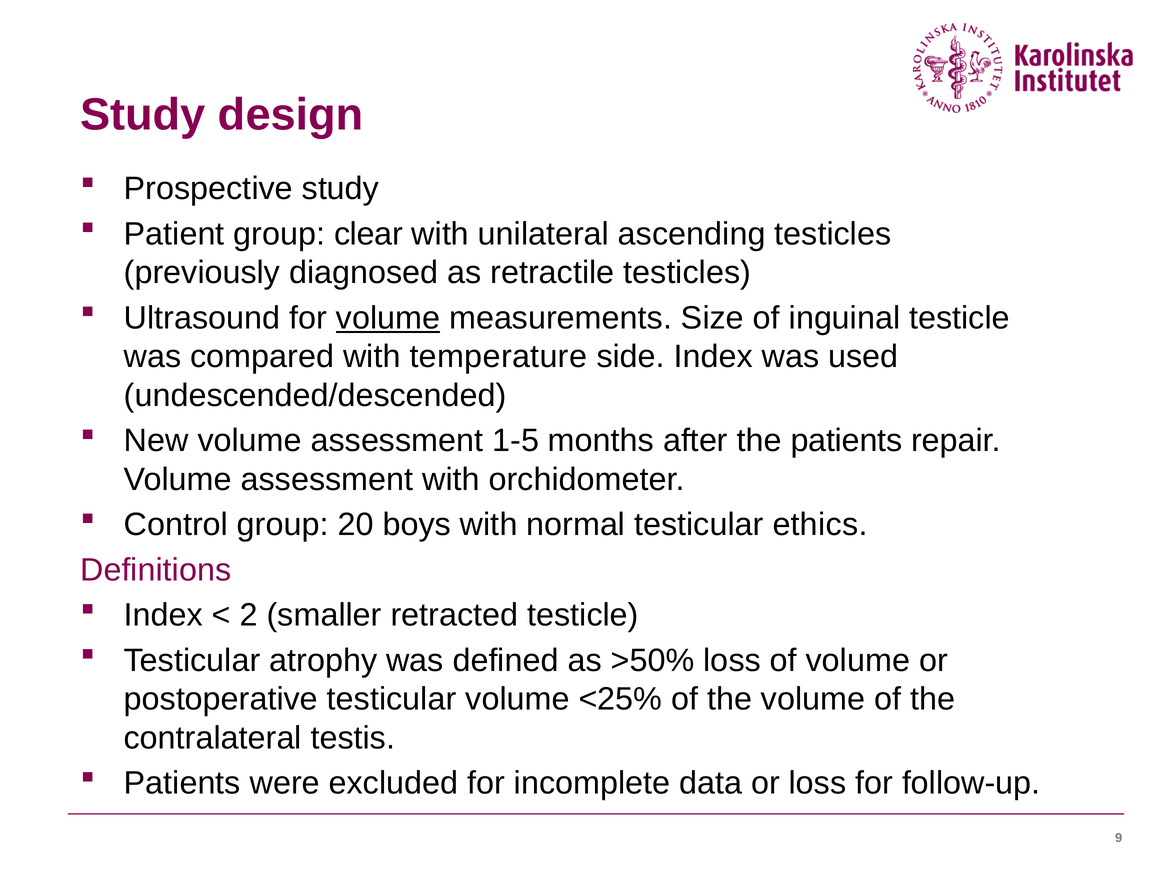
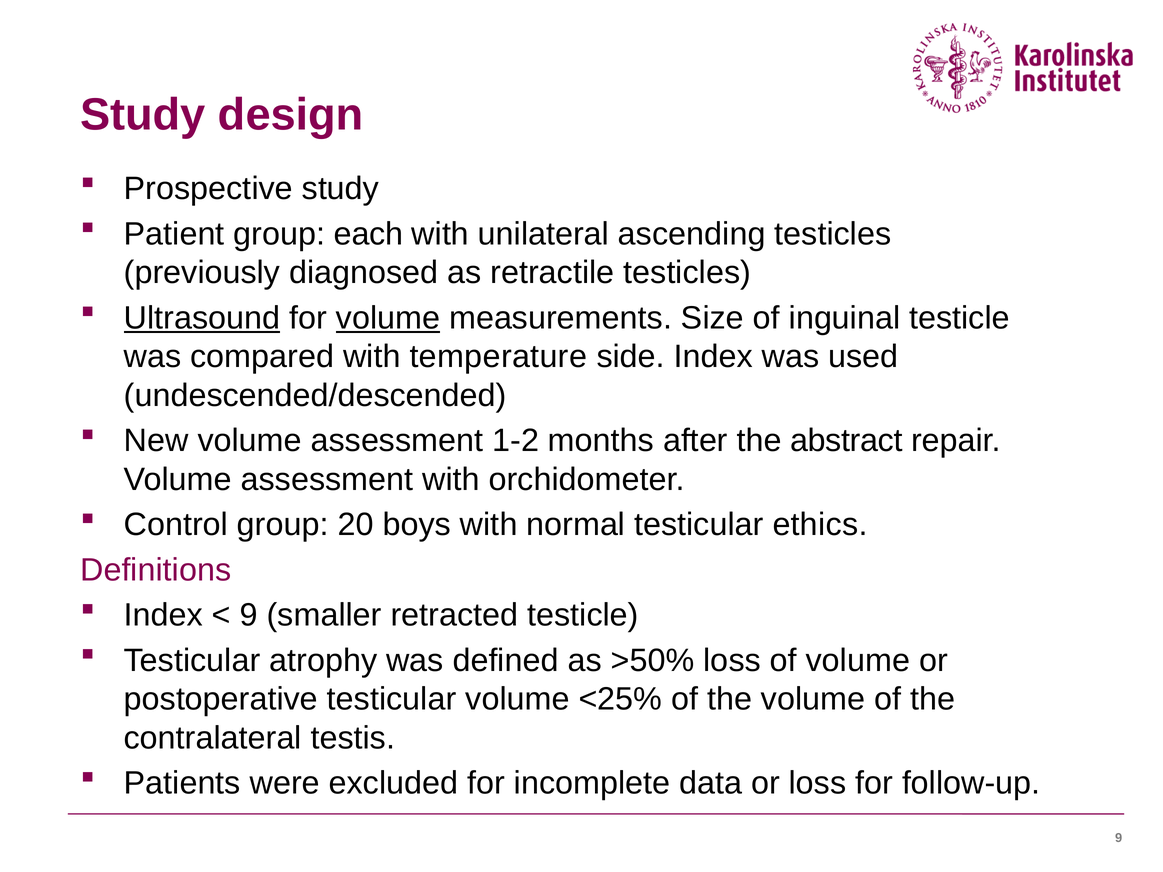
clear: clear -> each
Ultrasound underline: none -> present
1-5: 1-5 -> 1-2
the patients: patients -> abstract
2 at (249, 615): 2 -> 9
